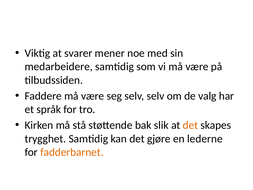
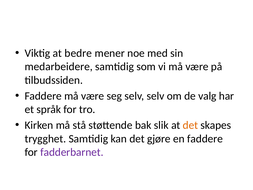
svarer: svarer -> bedre
en lederne: lederne -> faddere
fadderbarnet colour: orange -> purple
